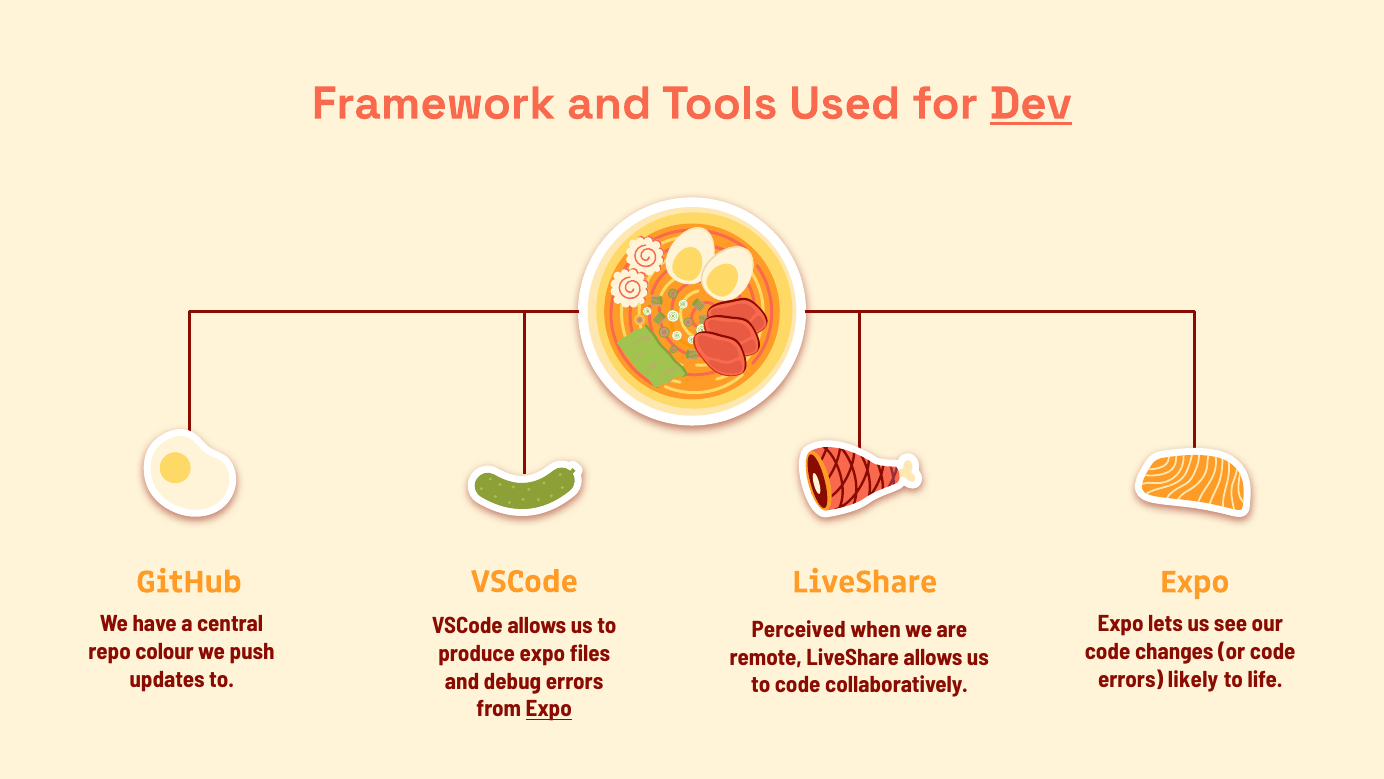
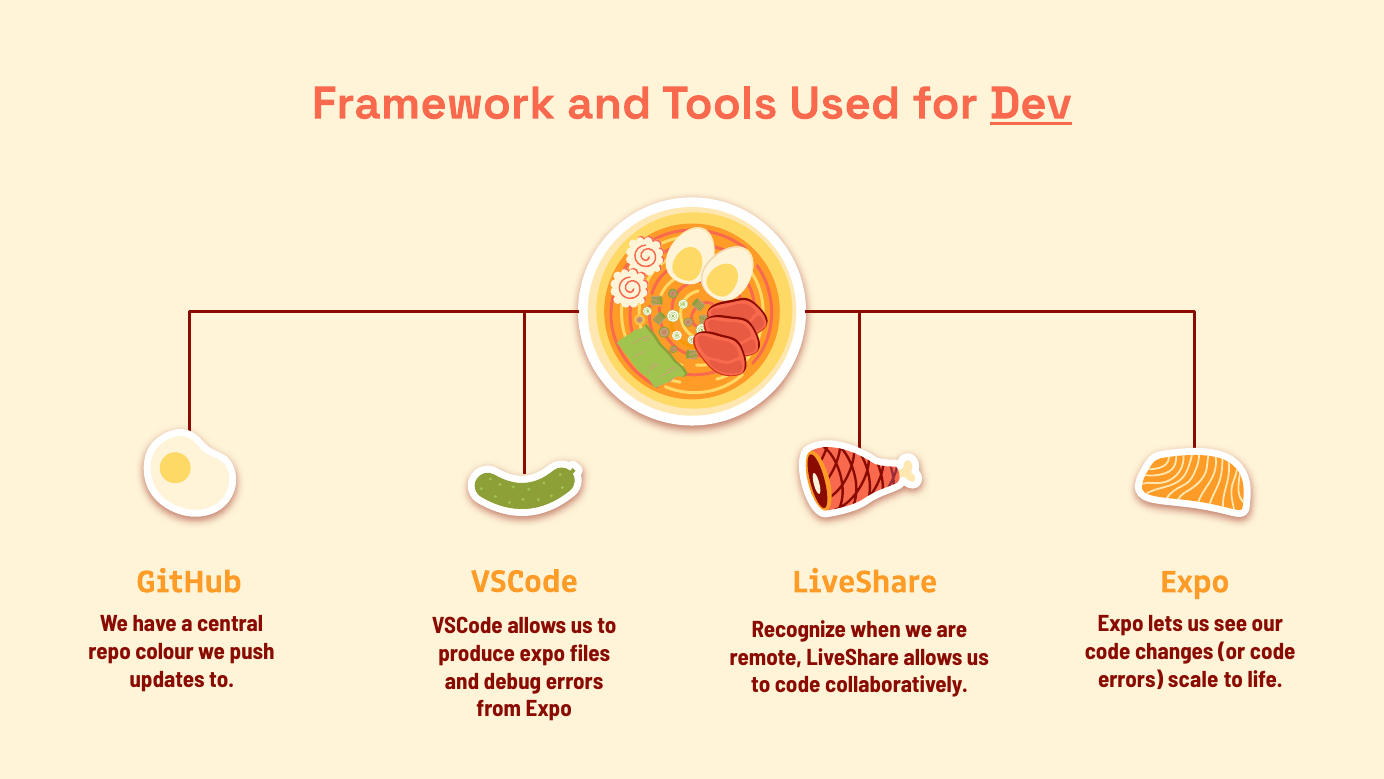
Perceived: Perceived -> Recognize
likely: likely -> scale
Expo at (549, 709) underline: present -> none
